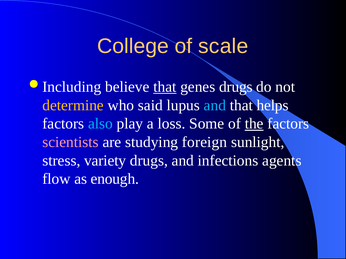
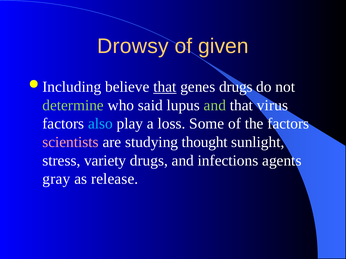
College: College -> Drowsy
scale: scale -> given
determine colour: yellow -> light green
and at (215, 105) colour: light blue -> light green
helps: helps -> virus
the underline: present -> none
foreign: foreign -> thought
flow: flow -> gray
enough: enough -> release
